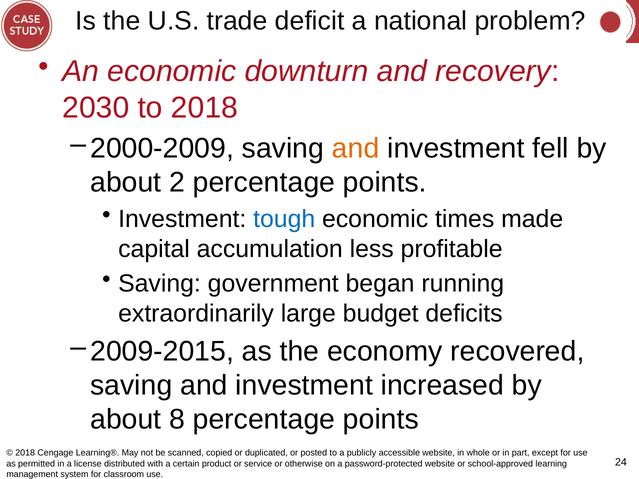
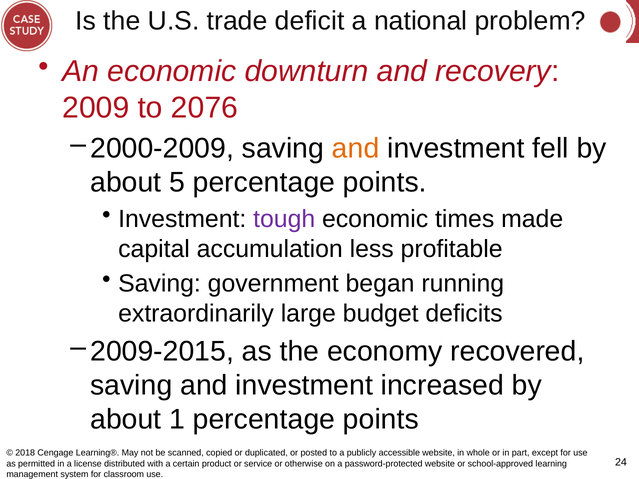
2030: 2030 -> 2009
to 2018: 2018 -> 2076
2: 2 -> 5
tough colour: blue -> purple
8: 8 -> 1
